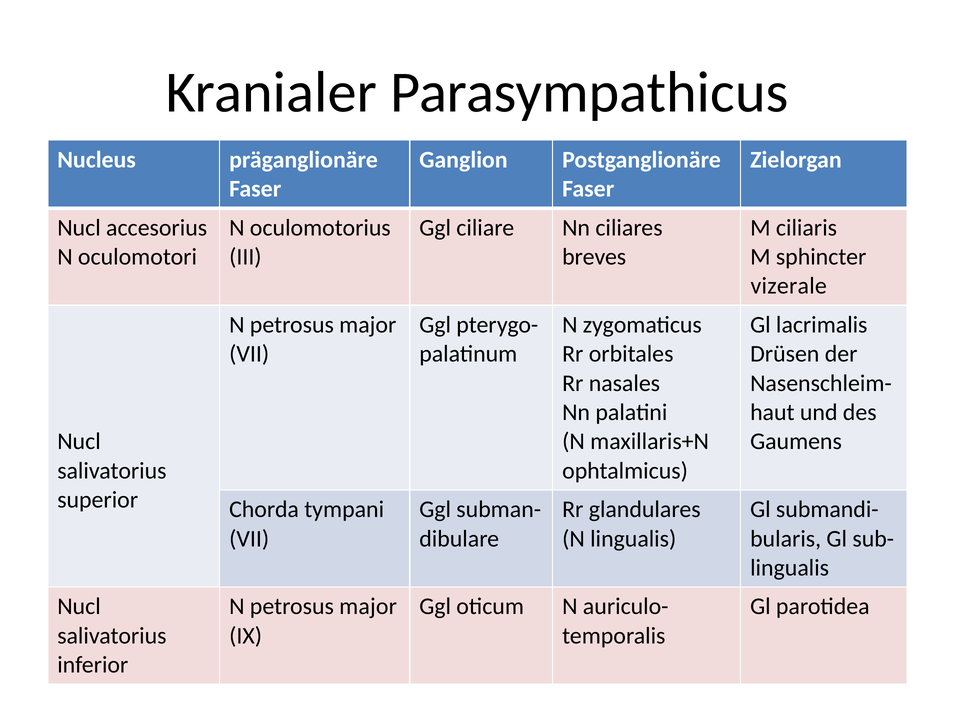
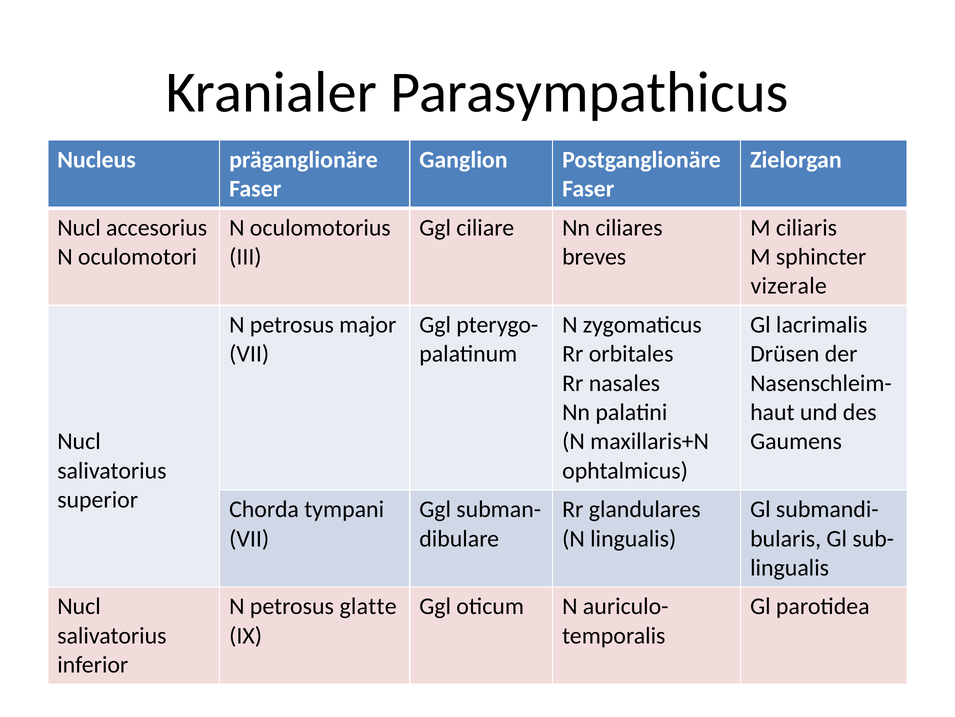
major at (368, 606): major -> glatte
